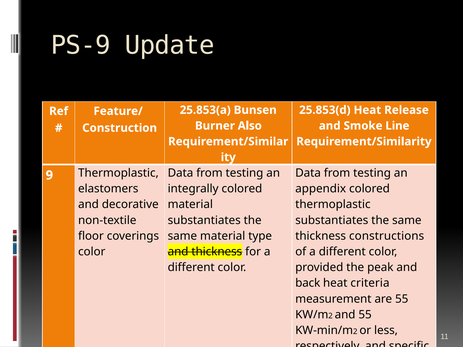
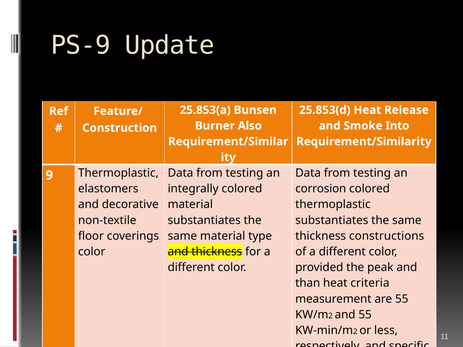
Line: Line -> Into
appendix: appendix -> corrosion
back at (308, 283): back -> than
